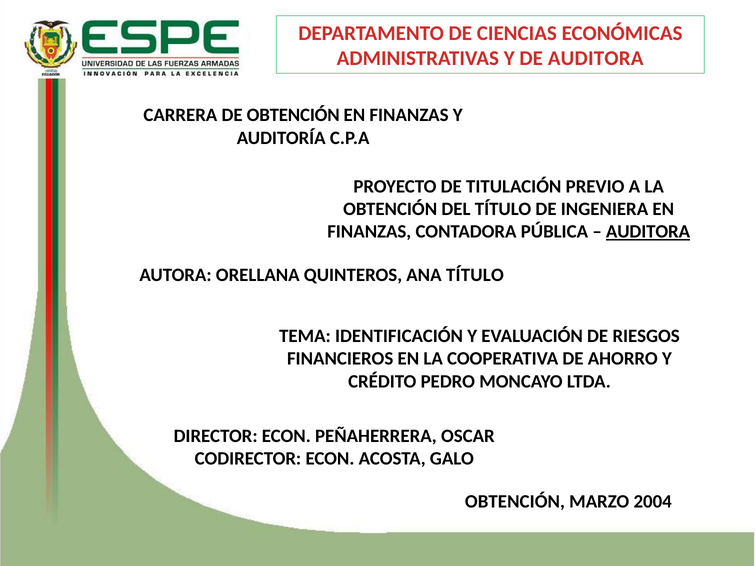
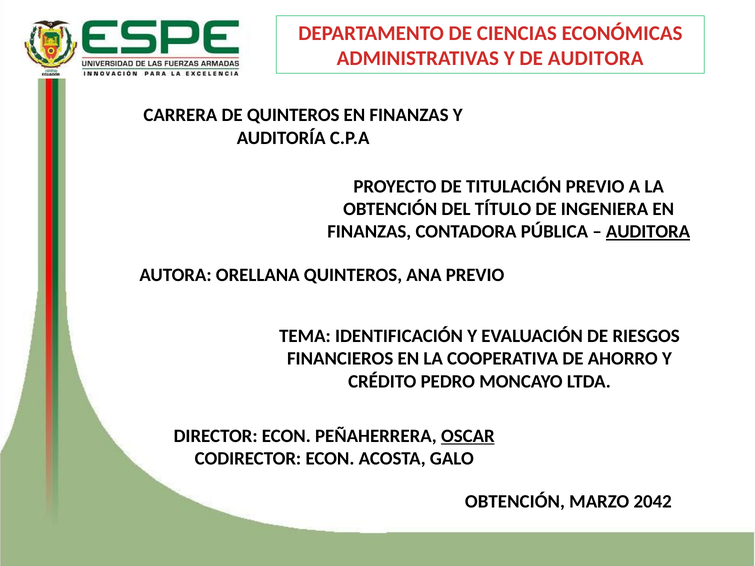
DE OBTENCIÓN: OBTENCIÓN -> QUINTEROS
ANA TÍTULO: TÍTULO -> PREVIO
OSCAR underline: none -> present
2004: 2004 -> 2042
